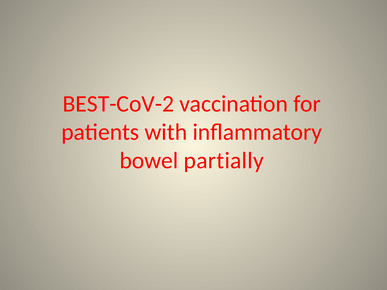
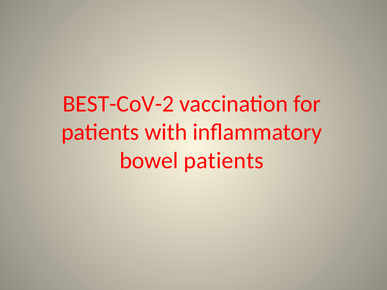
bowel partially: partially -> patients
